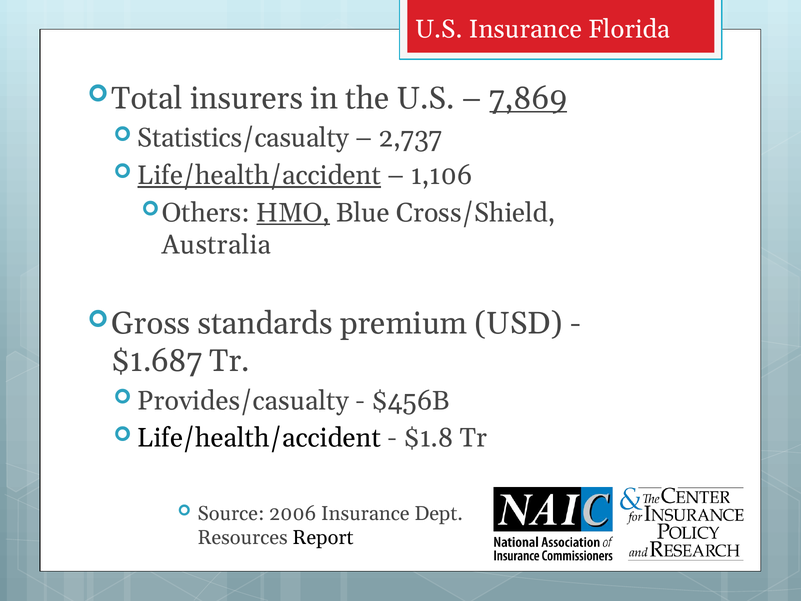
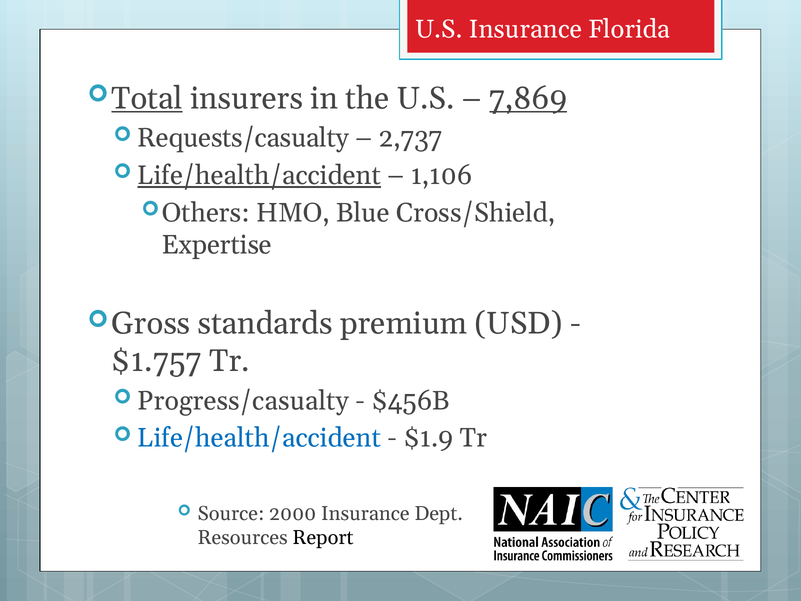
Total underline: none -> present
Statistics/casualty: Statistics/casualty -> Requests/casualty
HMO underline: present -> none
Australia: Australia -> Expertise
$1.687: $1.687 -> $1.757
Provides/casualty: Provides/casualty -> Progress/casualty
Life/health/accident at (259, 438) colour: black -> blue
$1.8: $1.8 -> $1.9
2006: 2006 -> 2000
